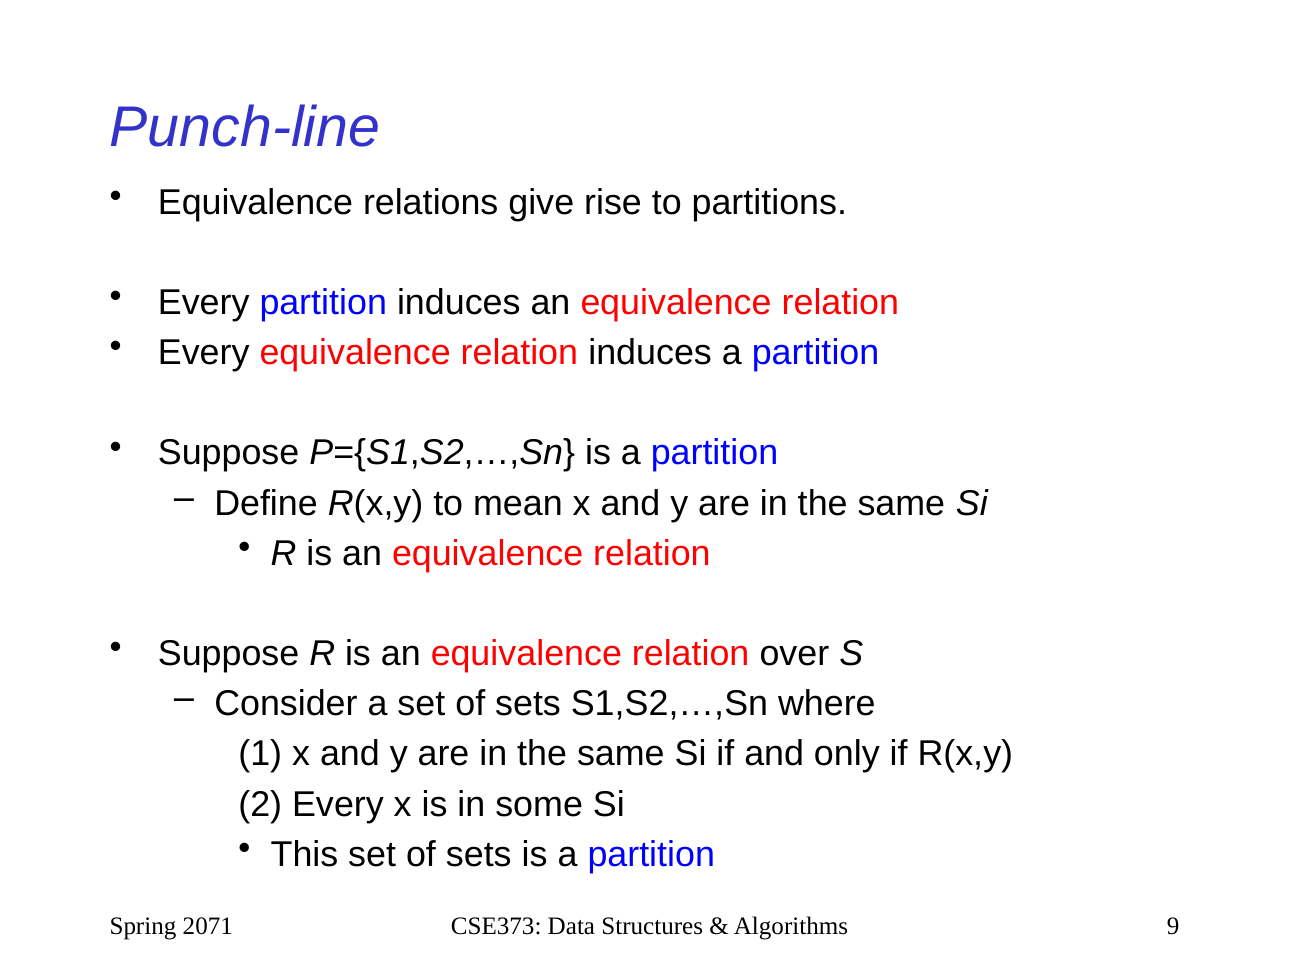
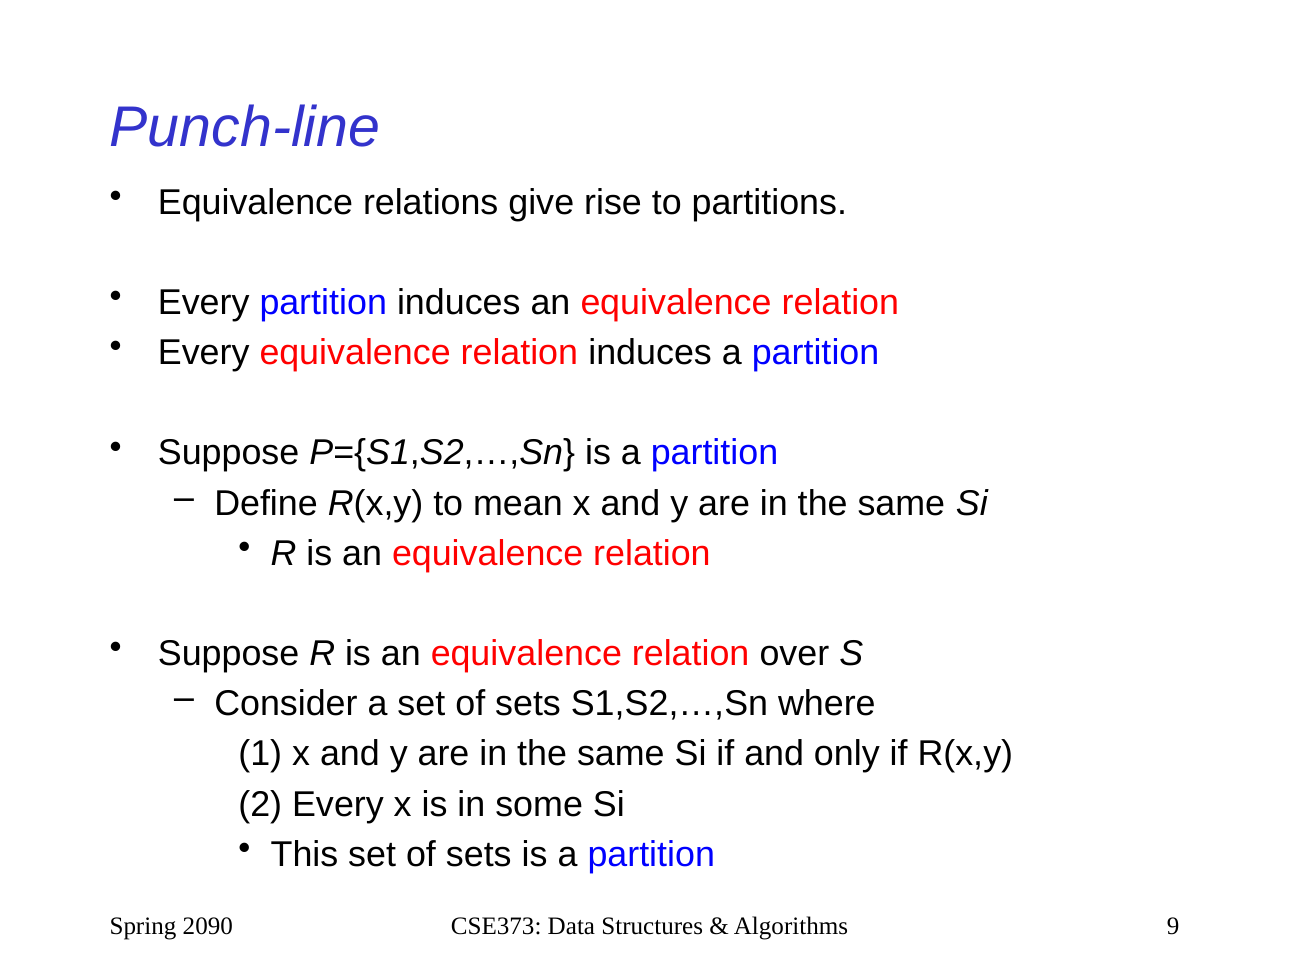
2071: 2071 -> 2090
